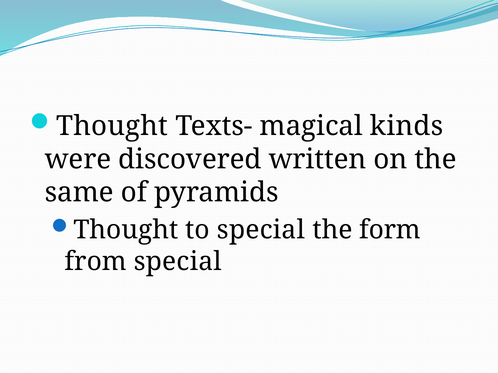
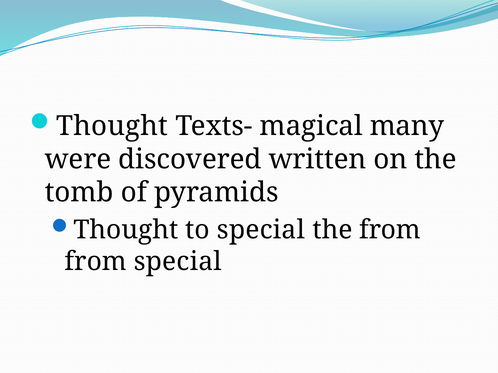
kinds: kinds -> many
same: same -> tomb
the form: form -> from
